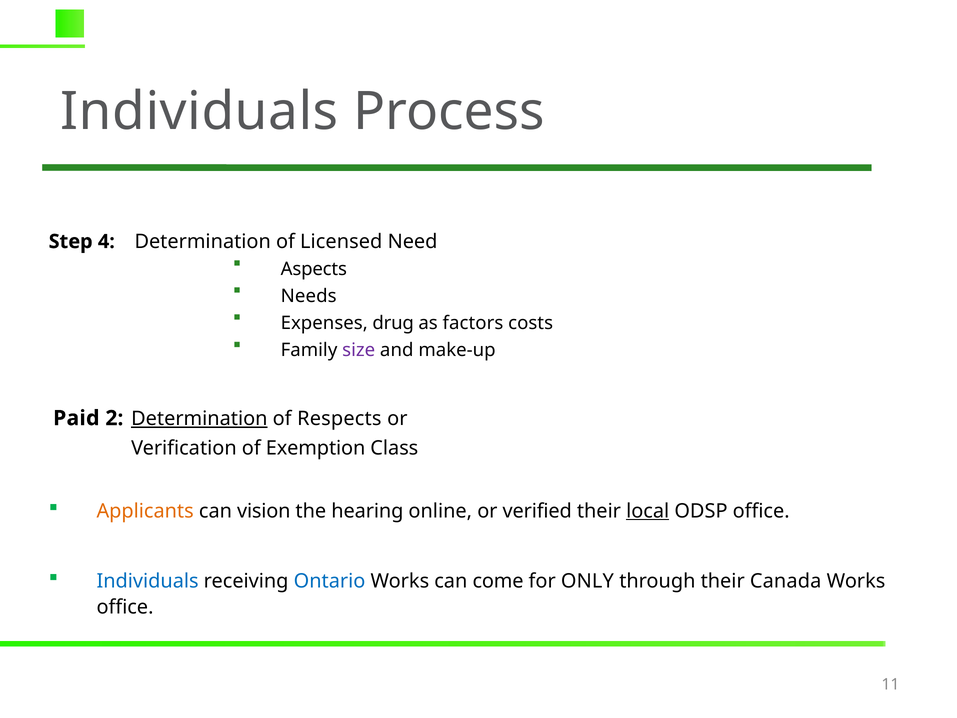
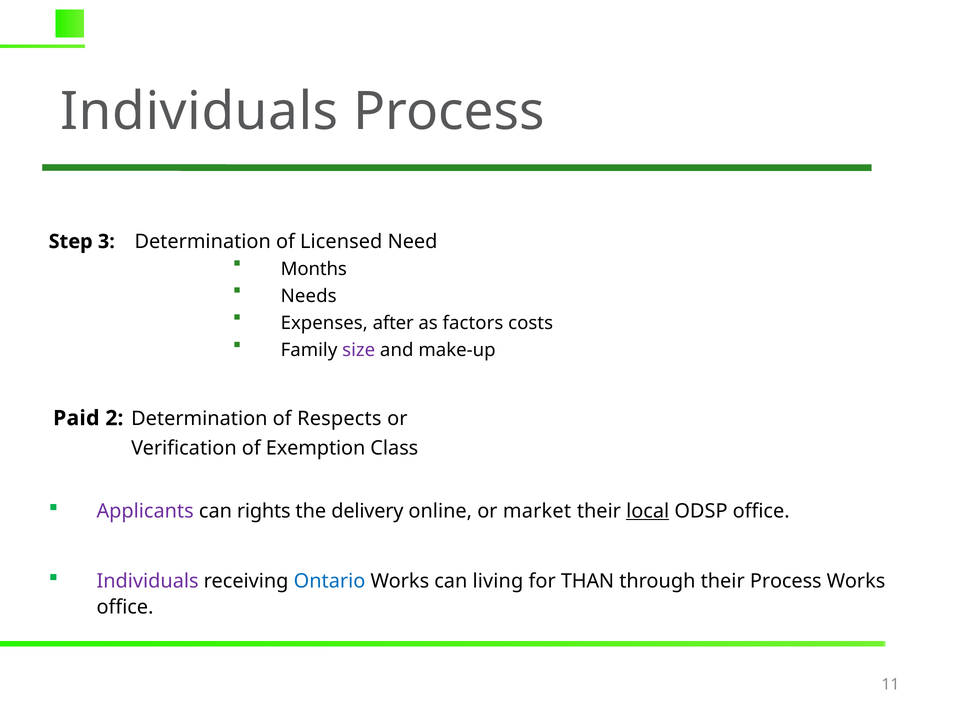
4: 4 -> 3
Aspects: Aspects -> Months
drug: drug -> after
Determination at (199, 418) underline: present -> none
Applicants colour: orange -> purple
vision: vision -> rights
hearing: hearing -> delivery
verified: verified -> market
Individuals at (148, 581) colour: blue -> purple
come: come -> living
ONLY: ONLY -> THAN
their Canada: Canada -> Process
